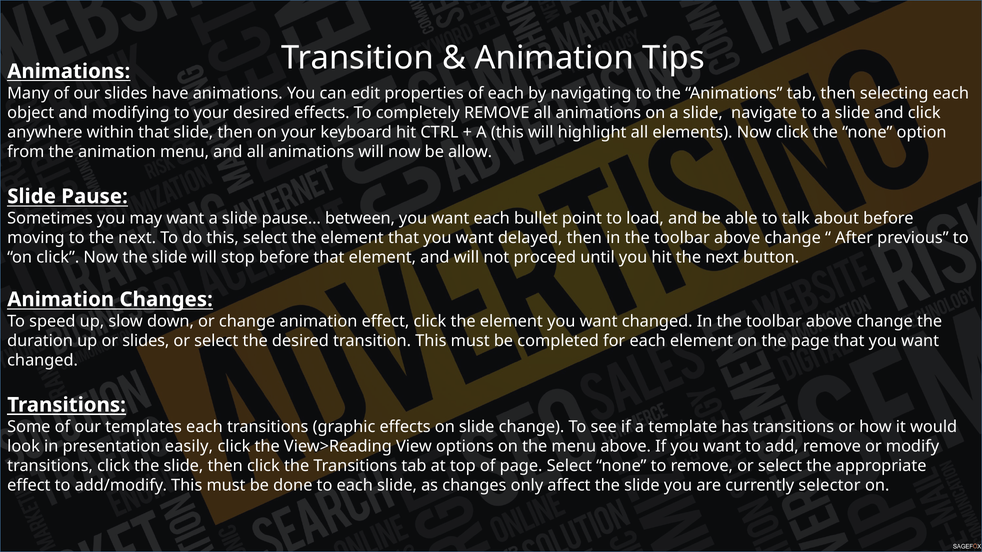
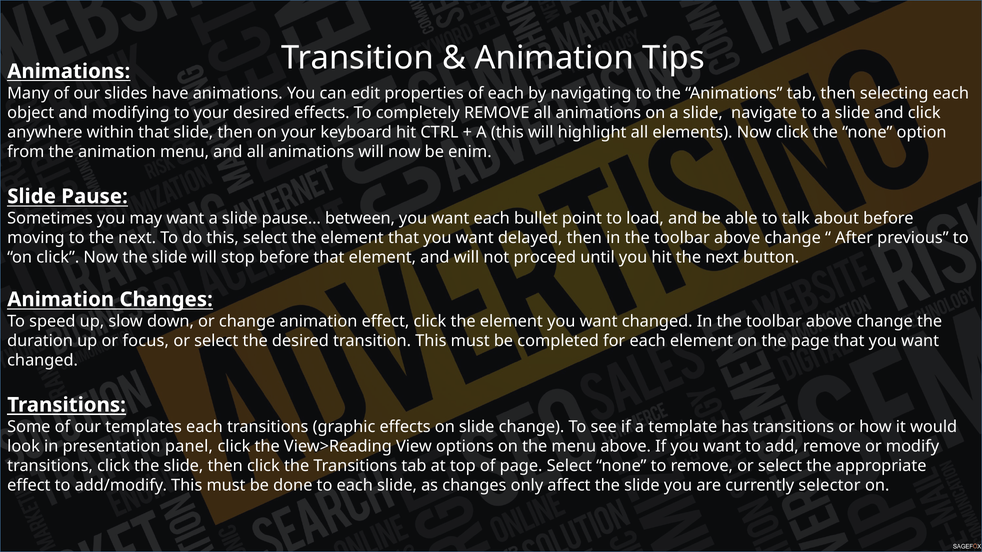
allow: allow -> enim
or slides: slides -> focus
easily: easily -> panel
